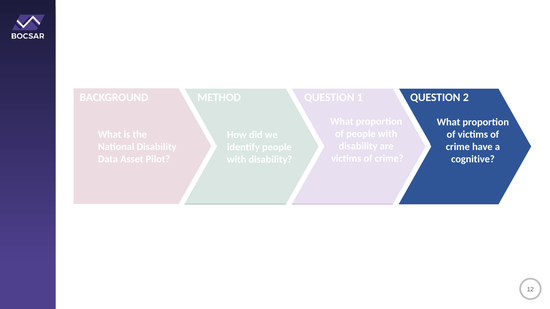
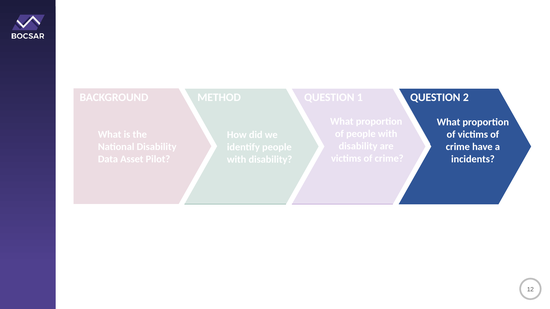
cognitive: cognitive -> incidents
